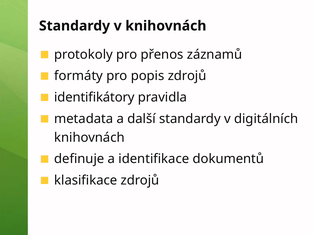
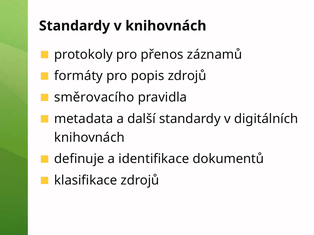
identifikátory: identifikátory -> směrovacího
